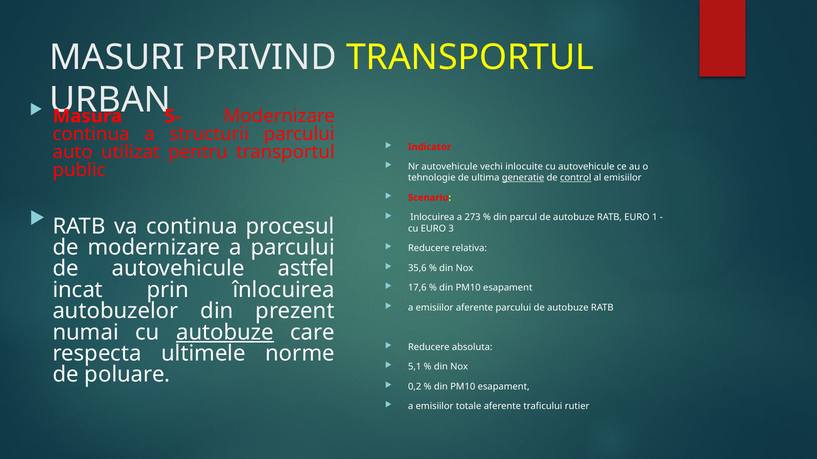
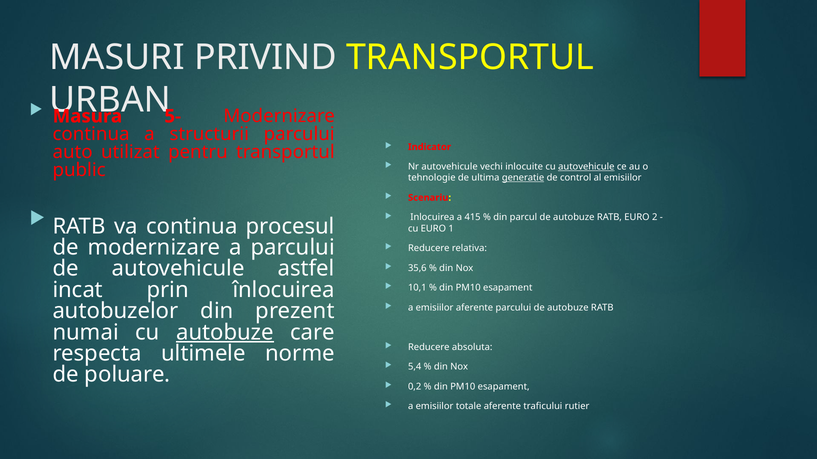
autovehicule at (586, 167) underline: none -> present
control underline: present -> none
273: 273 -> 415
1: 1 -> 2
3: 3 -> 1
17,6: 17,6 -> 10,1
5,1: 5,1 -> 5,4
